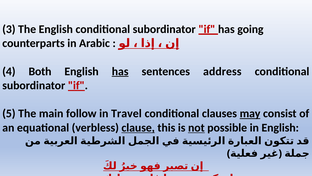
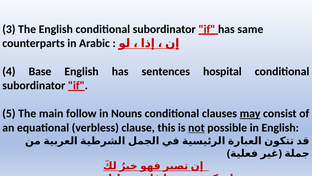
going: going -> same
Both: Both -> Base
has at (120, 71) underline: present -> none
address: address -> hospital
Travel: Travel -> Nouns
clause underline: present -> none
